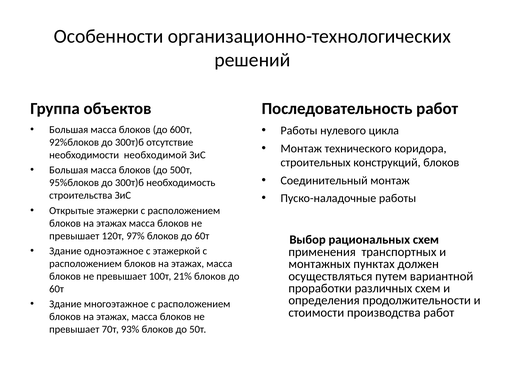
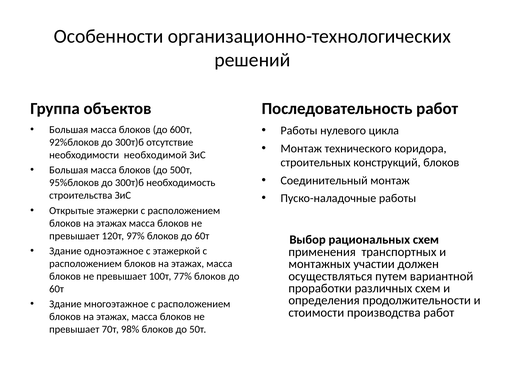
пунктах: пунктах -> участии
21%: 21% -> 77%
93%: 93% -> 98%
